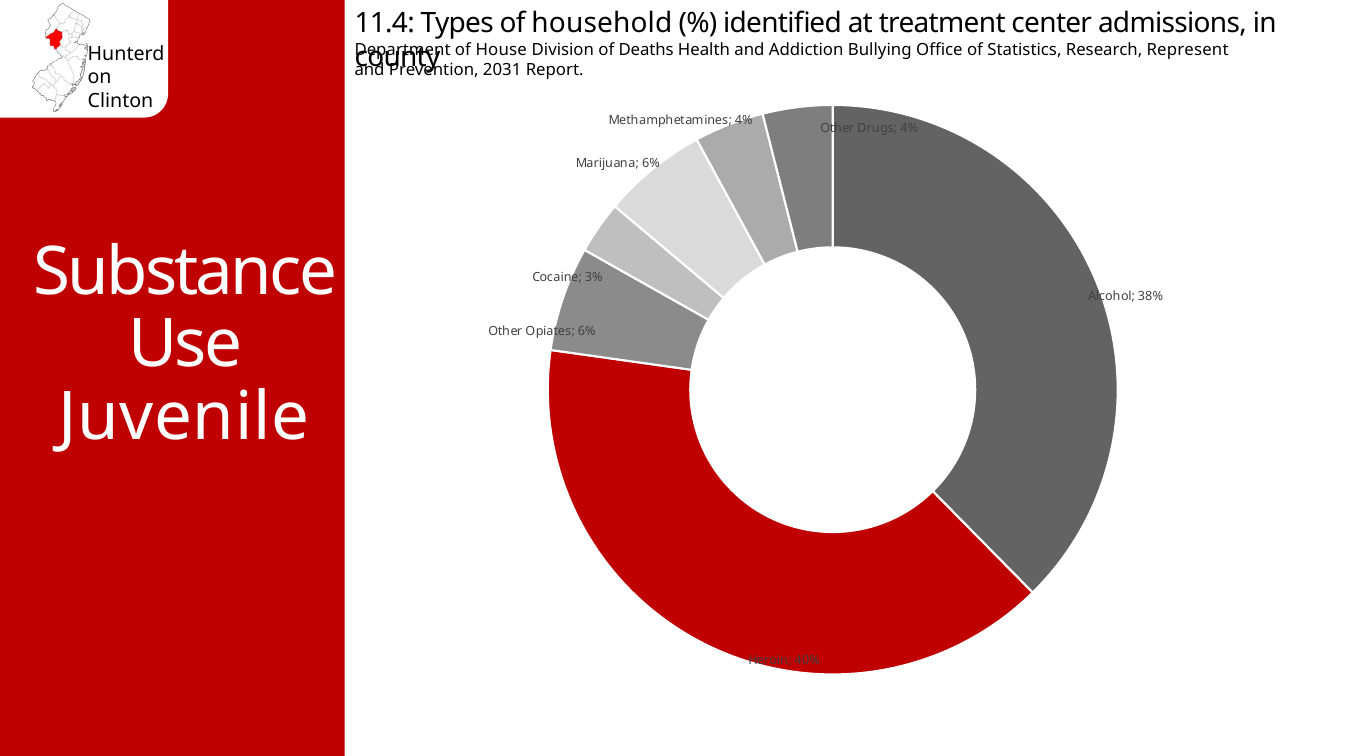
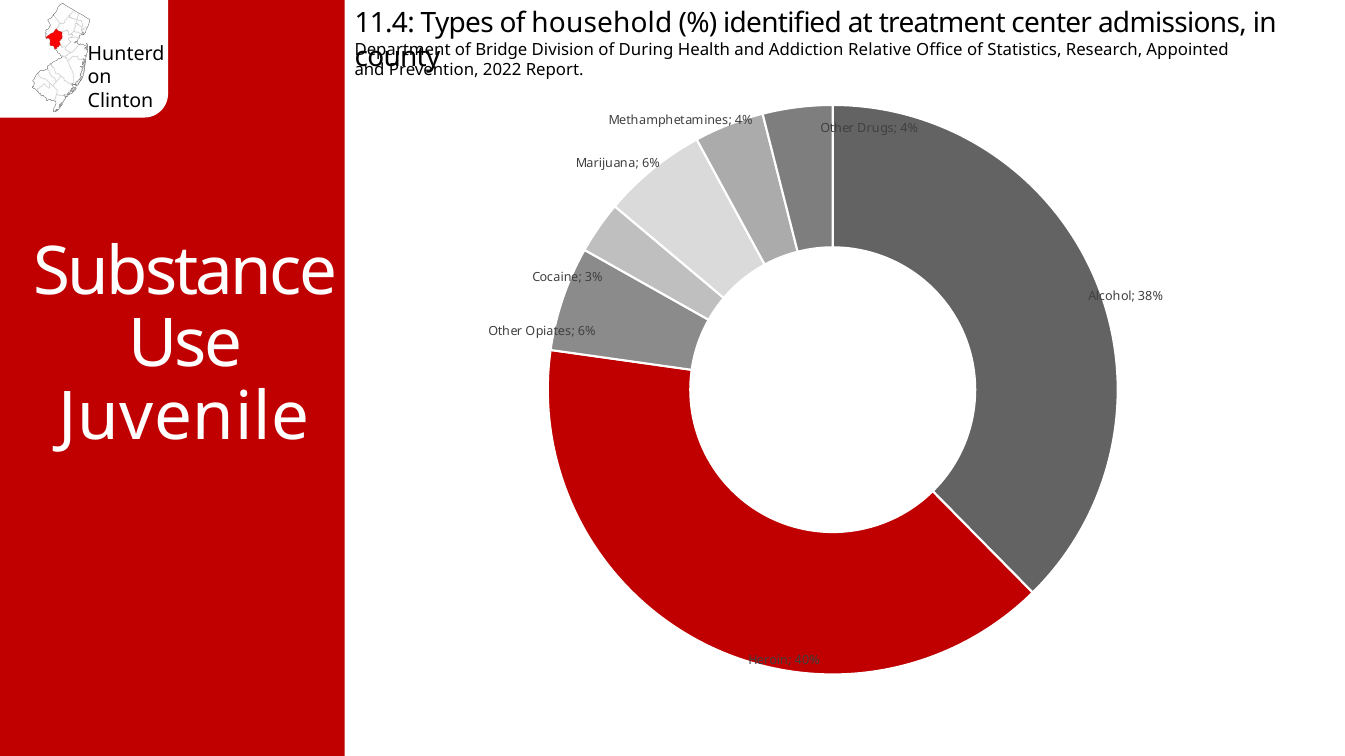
House: House -> Bridge
Deaths: Deaths -> During
Bullying: Bullying -> Relative
Represent: Represent -> Appointed
2031: 2031 -> 2022
